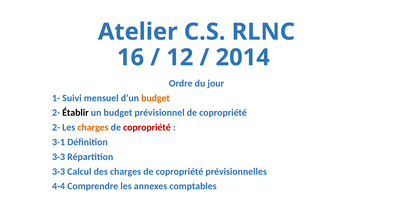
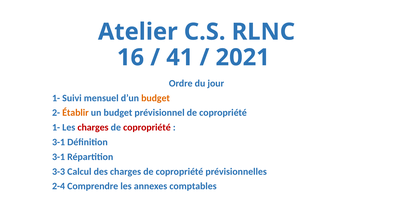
12: 12 -> 41
2014: 2014 -> 2021
Établir colour: black -> orange
2- at (56, 127): 2- -> 1-
charges at (93, 127) colour: orange -> red
3-3 at (59, 157): 3-3 -> 3-1
4-4: 4-4 -> 2-4
